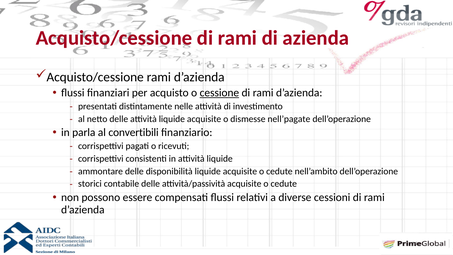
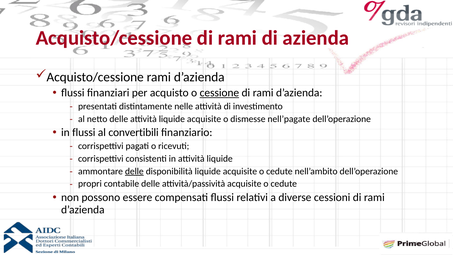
in parla: parla -> flussi
delle at (134, 171) underline: none -> present
storici: storici -> propri
